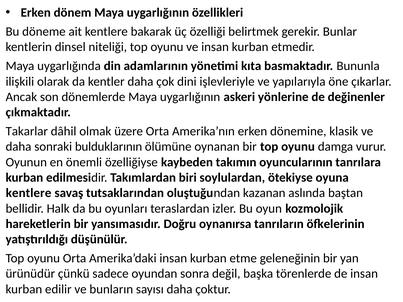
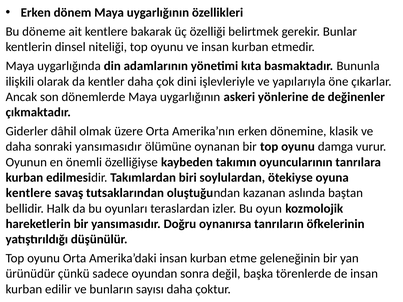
Takarlar: Takarlar -> Giderler
sonraki bulduklarının: bulduklarının -> yansımasıdır
